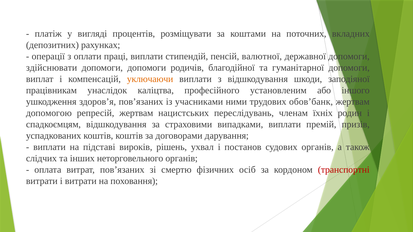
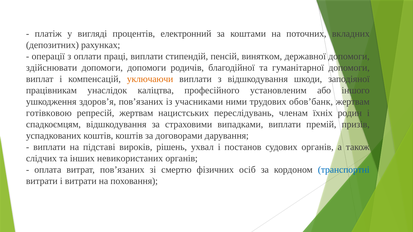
розміщувати: розміщувати -> електронний
валютної: валютної -> винятком
допомогою: допомогою -> готівковою
неторговельного: неторговельного -> невикористаних
транспортні colour: red -> blue
